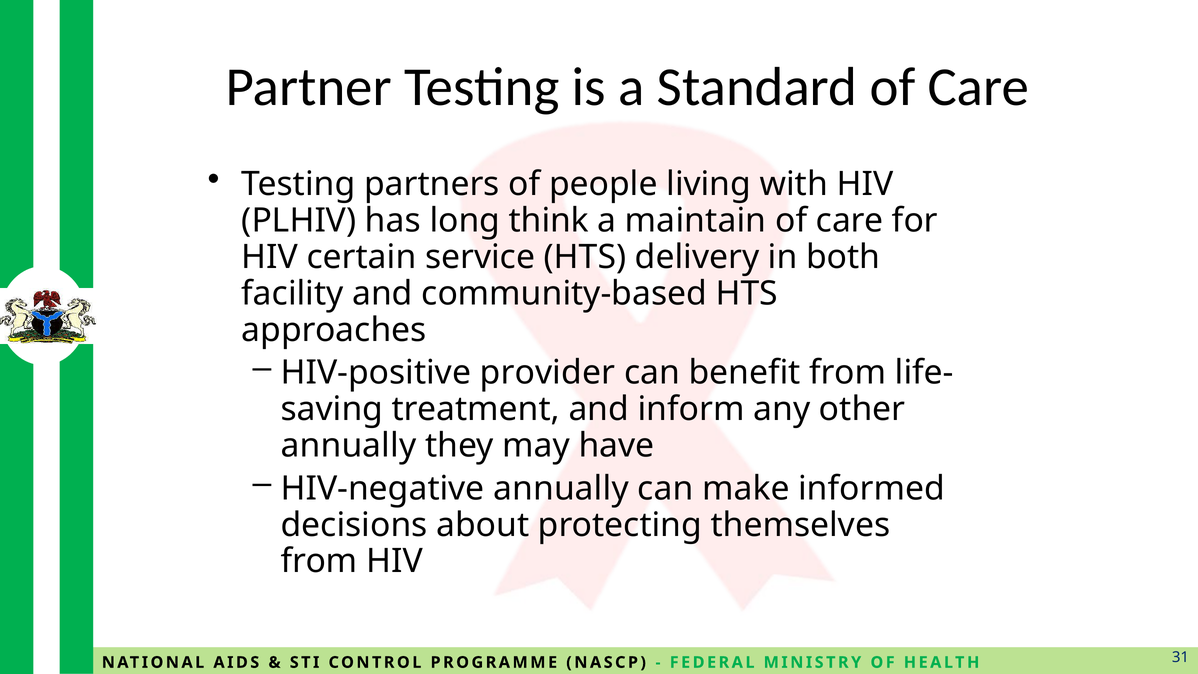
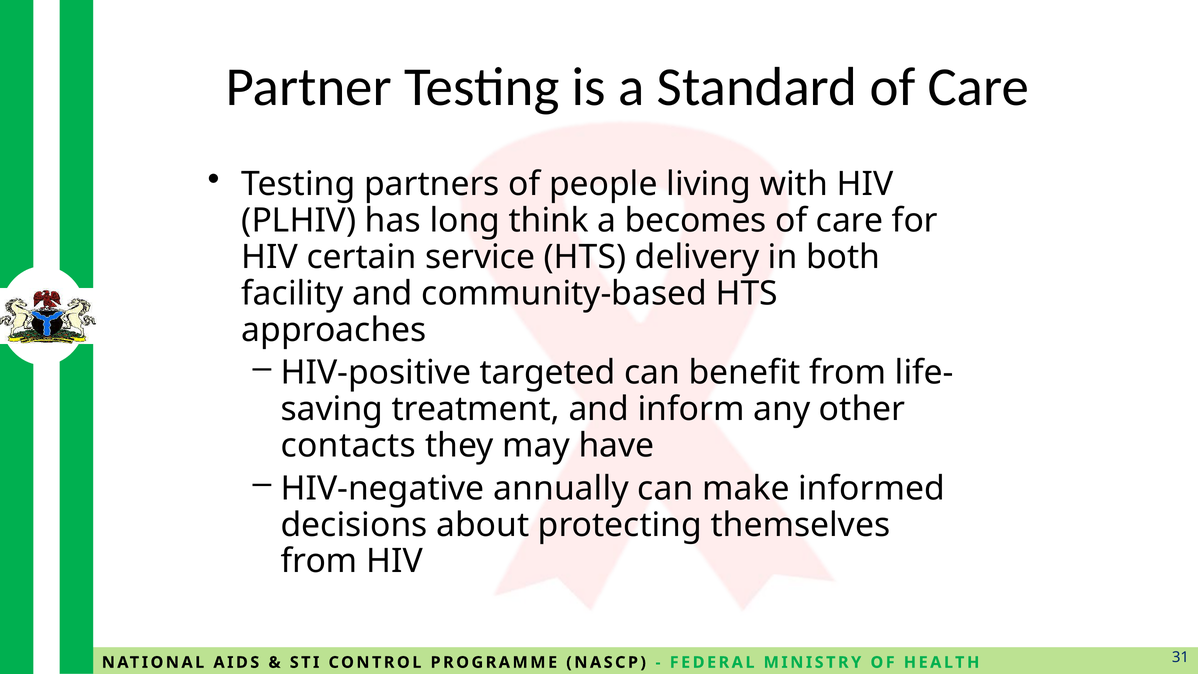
maintain: maintain -> becomes
provider: provider -> targeted
annually at (348, 446): annually -> contacts
